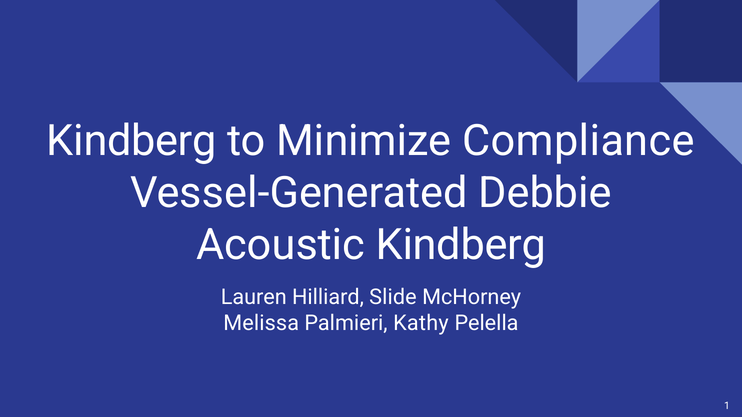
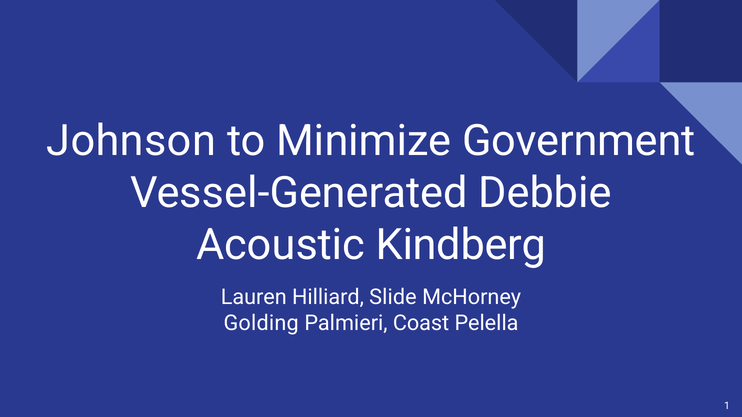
Kindberg at (131, 141): Kindberg -> Johnson
Compliance: Compliance -> Government
Melissa: Melissa -> Golding
Kathy: Kathy -> Coast
